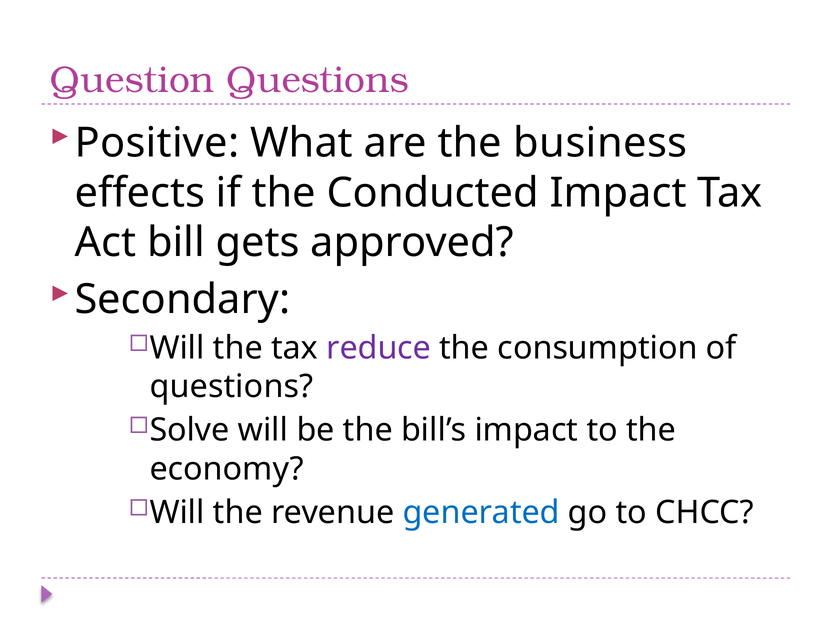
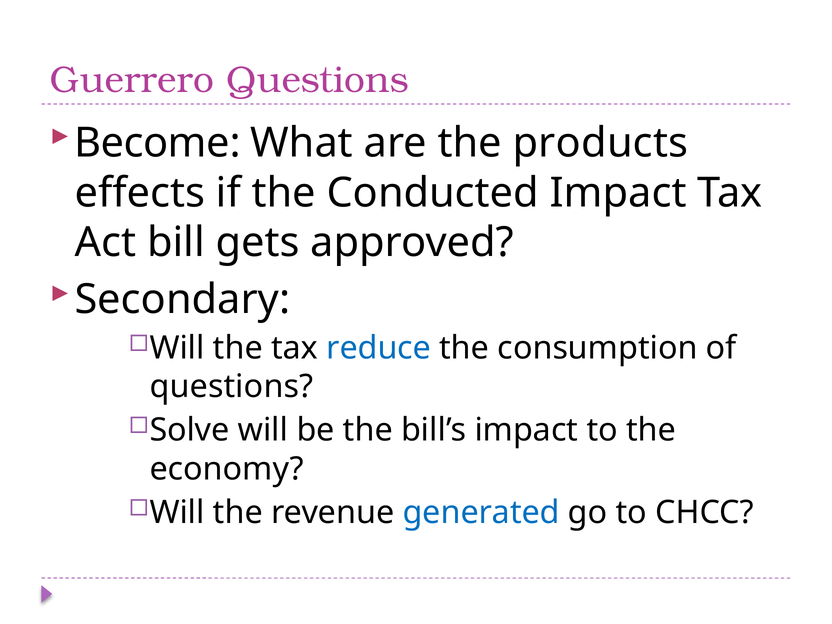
Question: Question -> Guerrero
Positive: Positive -> Become
business: business -> products
reduce colour: purple -> blue
